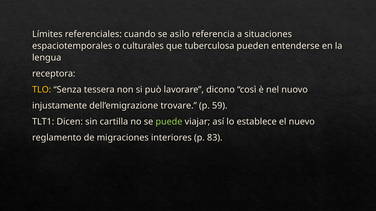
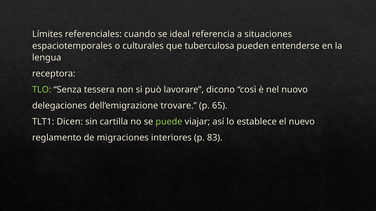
asilo: asilo -> ideal
TLO colour: yellow -> light green
injustamente: injustamente -> delegaciones
59: 59 -> 65
